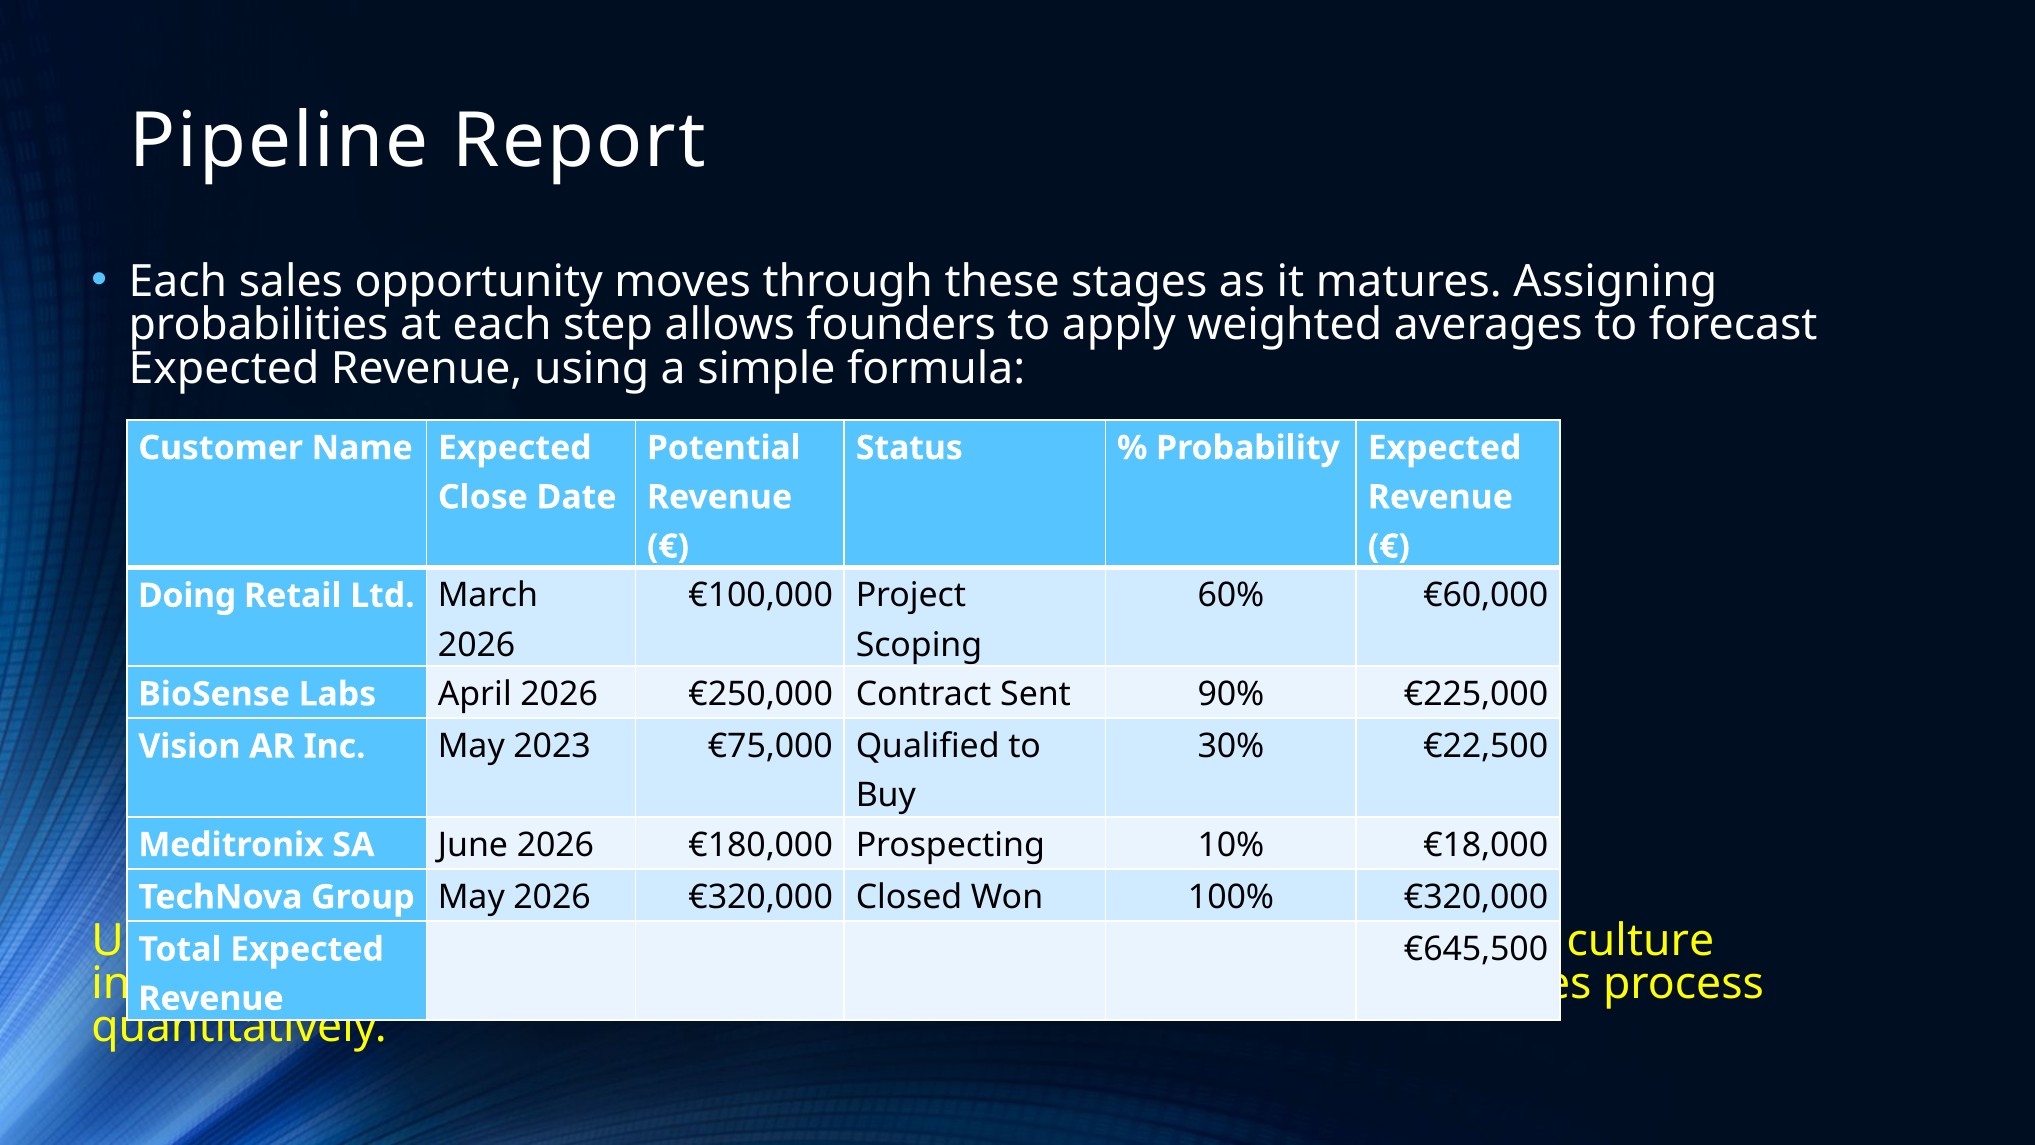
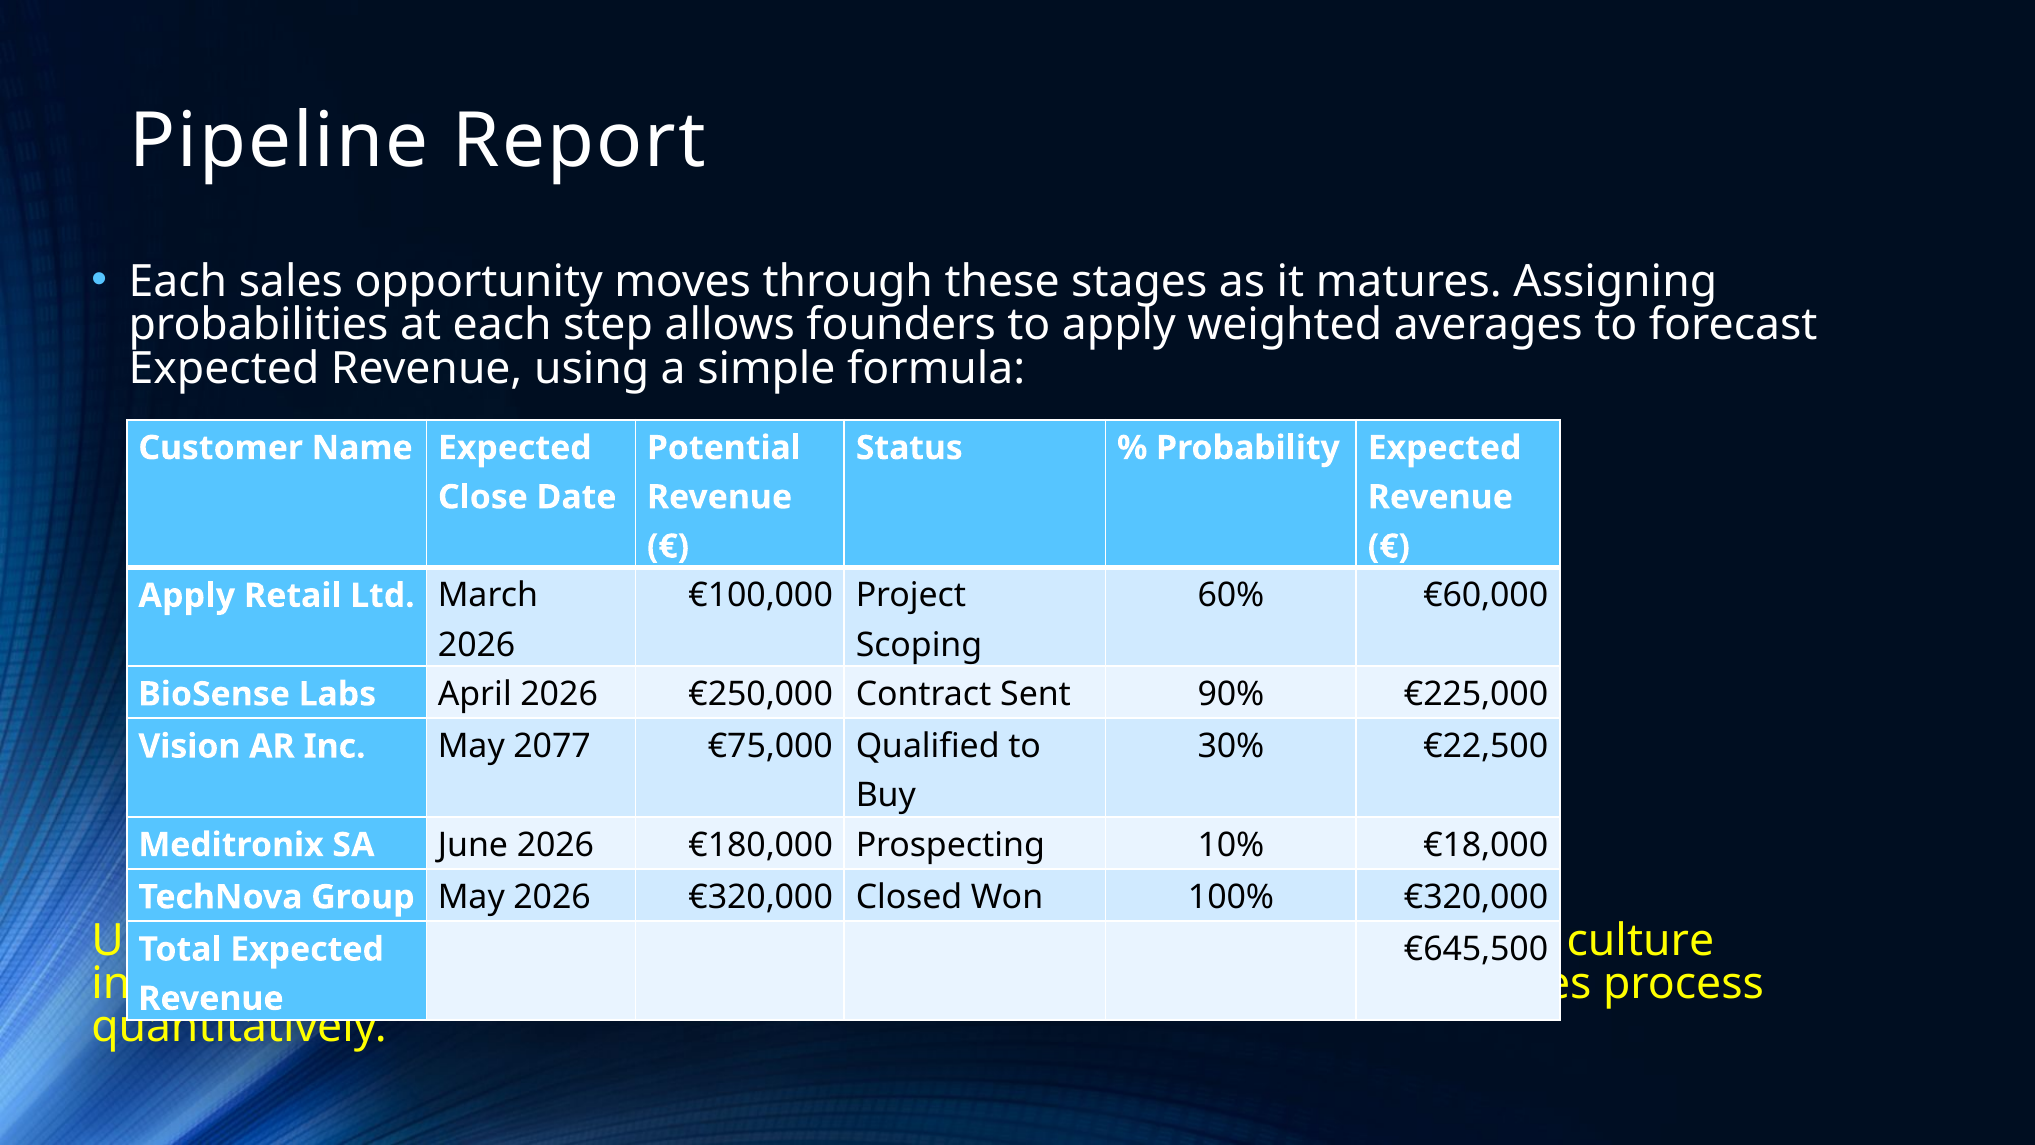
Doing at (187, 596): Doing -> Apply
2023: 2023 -> 2077
